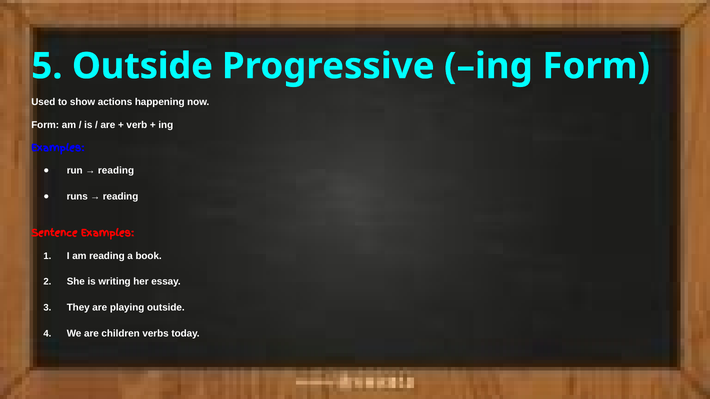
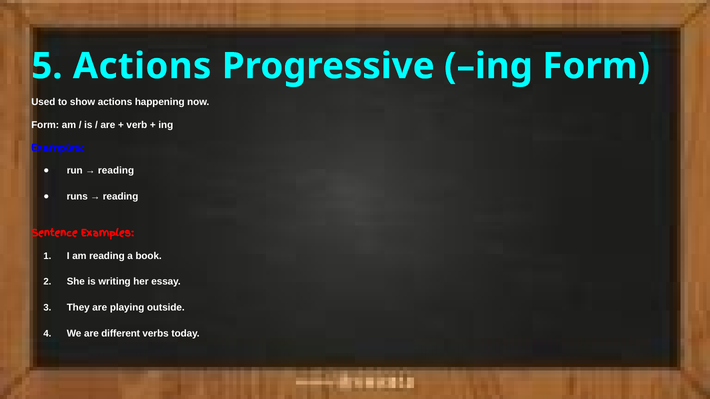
5 Outside: Outside -> Actions
children: children -> different
